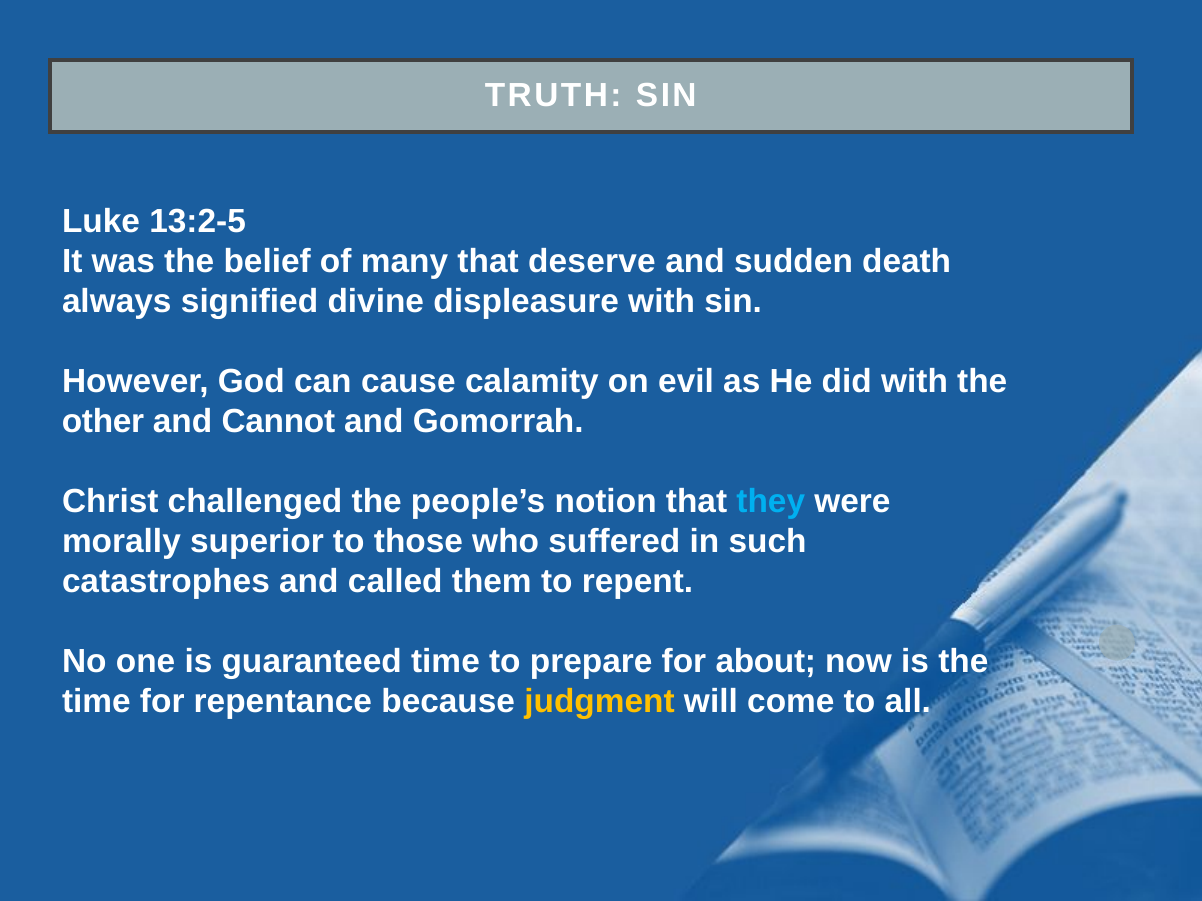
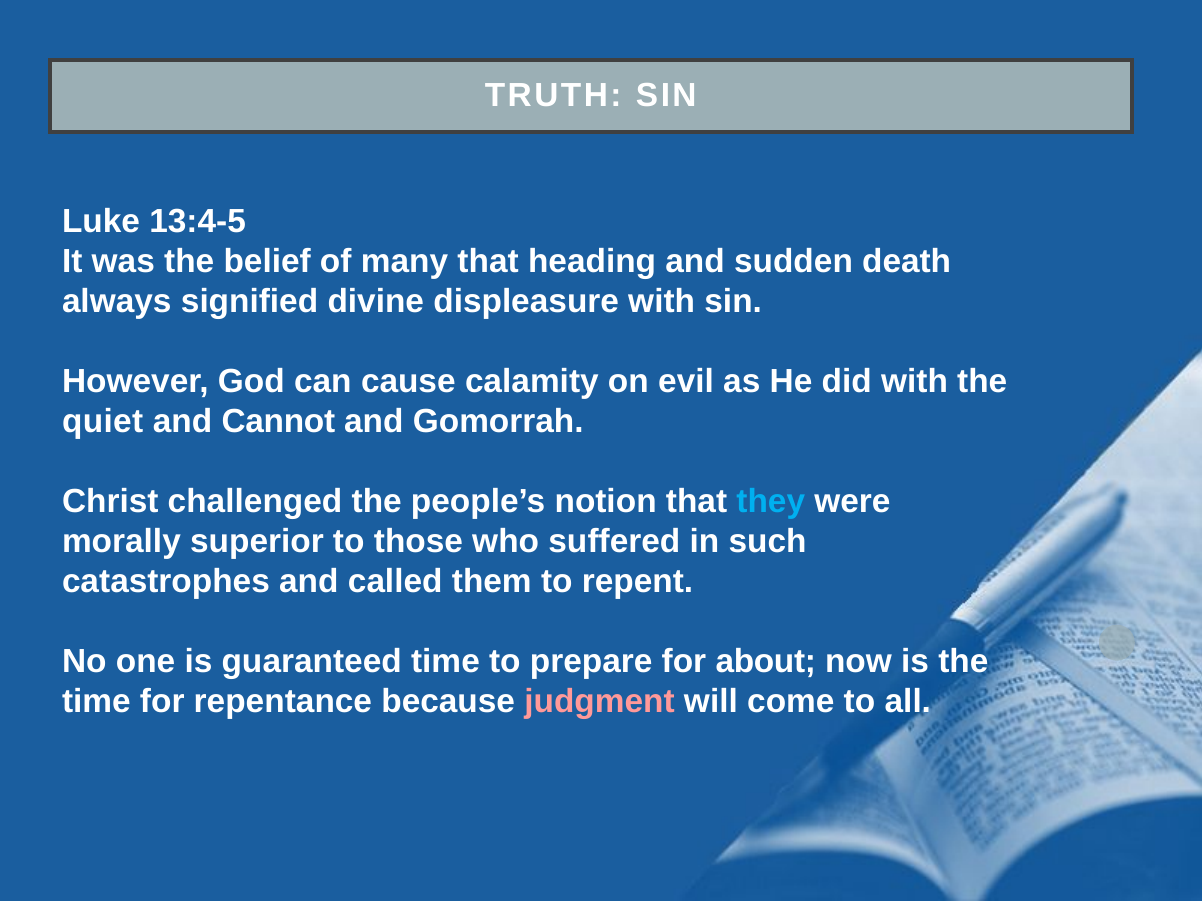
13:2-5: 13:2-5 -> 13:4-5
deserve: deserve -> heading
other: other -> quiet
judgment colour: yellow -> pink
